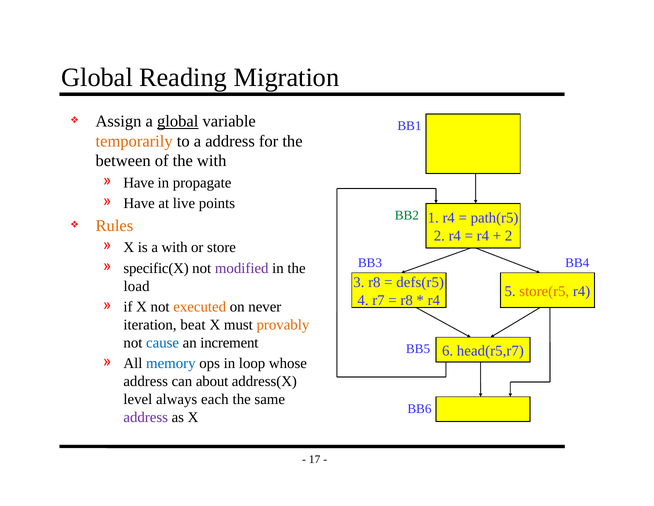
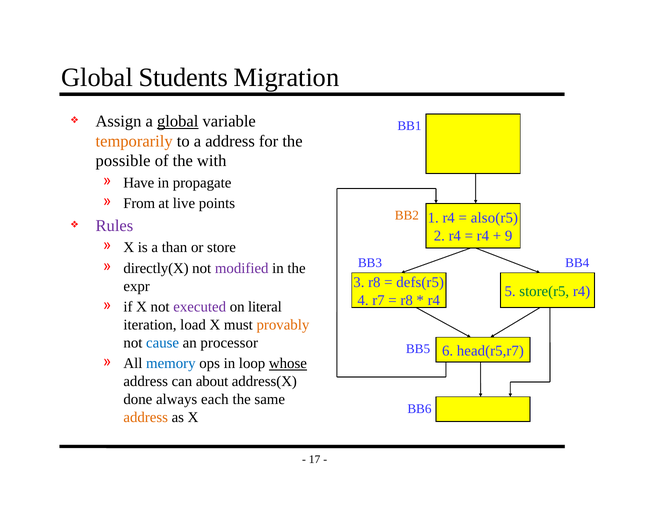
Reading: Reading -> Students
between: between -> possible
Have at (139, 203): Have -> From
BB2 colour: green -> orange
path(r5: path(r5 -> also(r5
Rules colour: orange -> purple
2 at (509, 235): 2 -> 9
a with: with -> than
specific(X: specific(X -> directly(X
load: load -> expr
store(r5 colour: orange -> green
executed colour: orange -> purple
never: never -> literal
beat: beat -> load
increment: increment -> processor
whose underline: none -> present
level: level -> done
address at (146, 417) colour: purple -> orange
